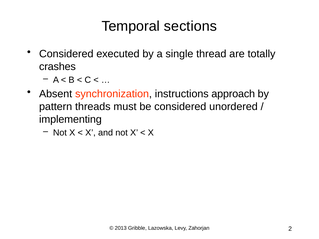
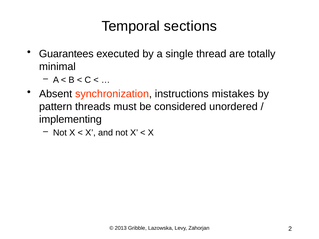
Considered at (66, 54): Considered -> Guarantees
crashes: crashes -> minimal
approach: approach -> mistakes
